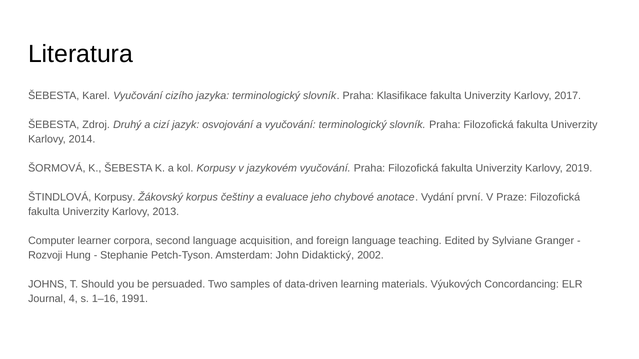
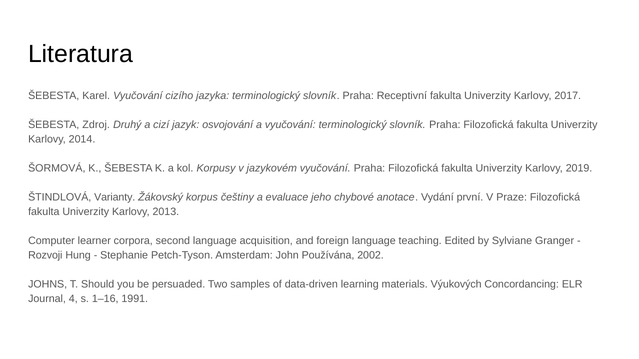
Klasifikace: Klasifikace -> Receptivní
ŠTINDLOVÁ Korpusy: Korpusy -> Varianty
Didaktický: Didaktický -> Používána
